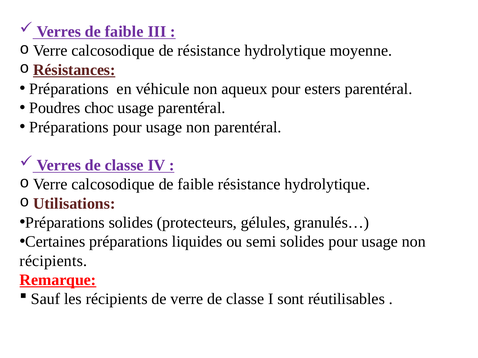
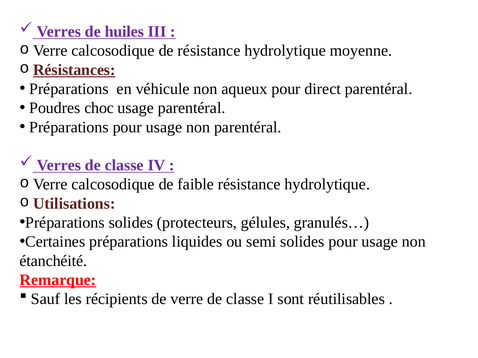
Verres de faible: faible -> huiles
esters: esters -> direct
récipients at (53, 261): récipients -> étanchéité
